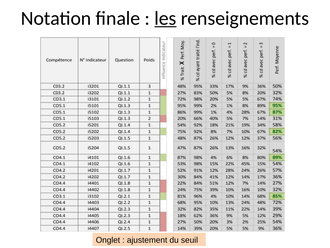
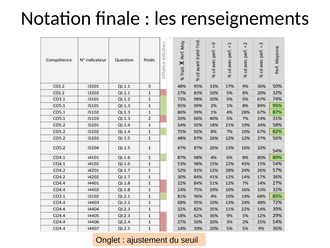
les underline: present -> none
